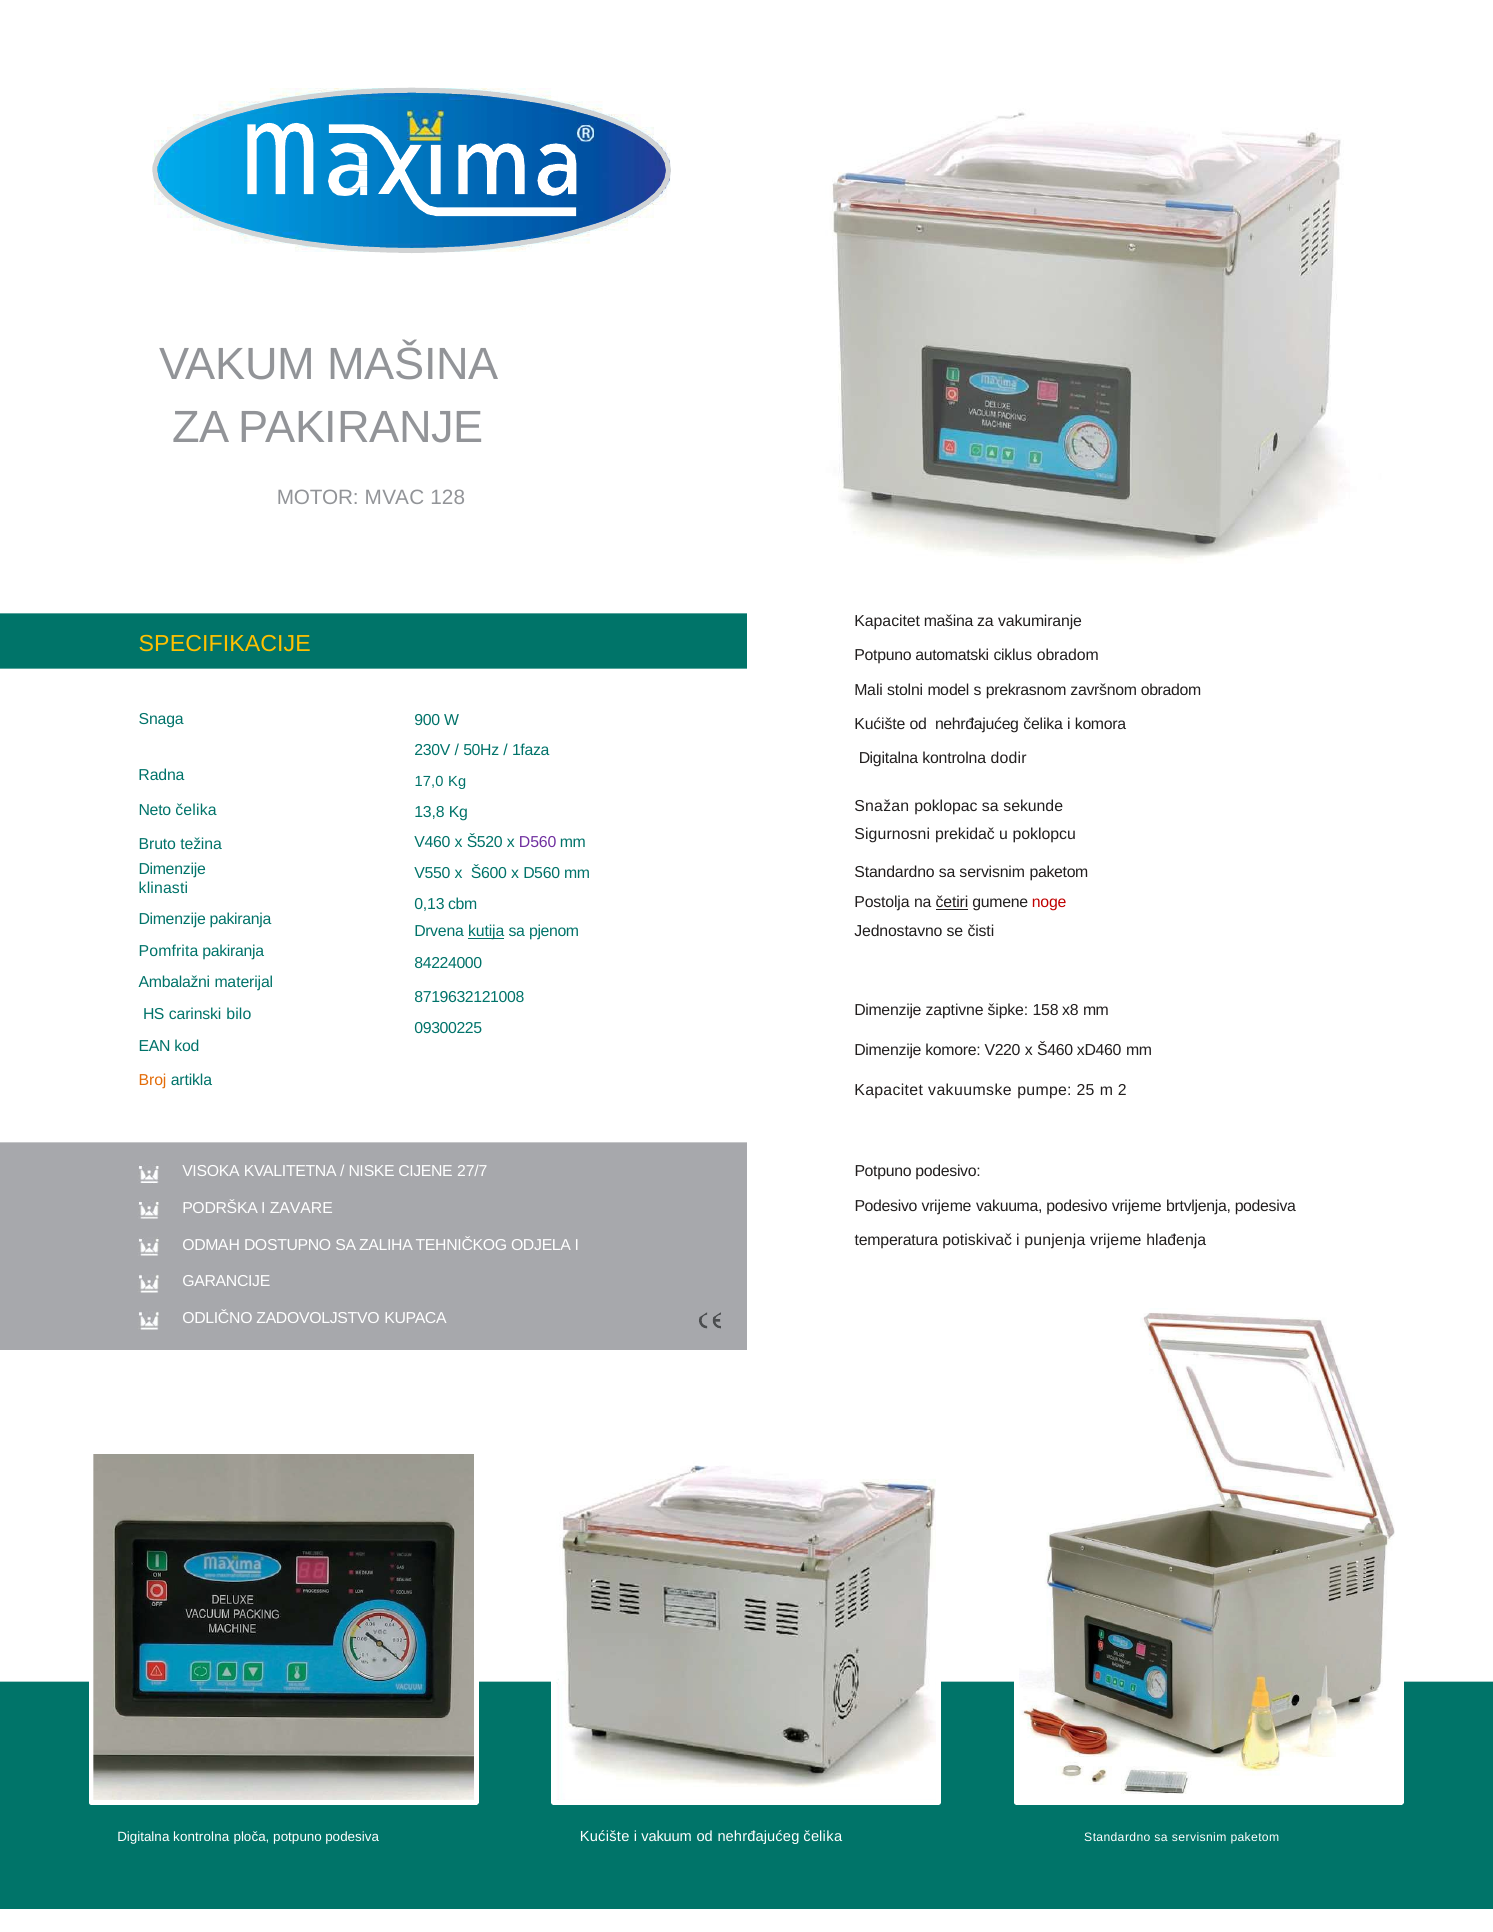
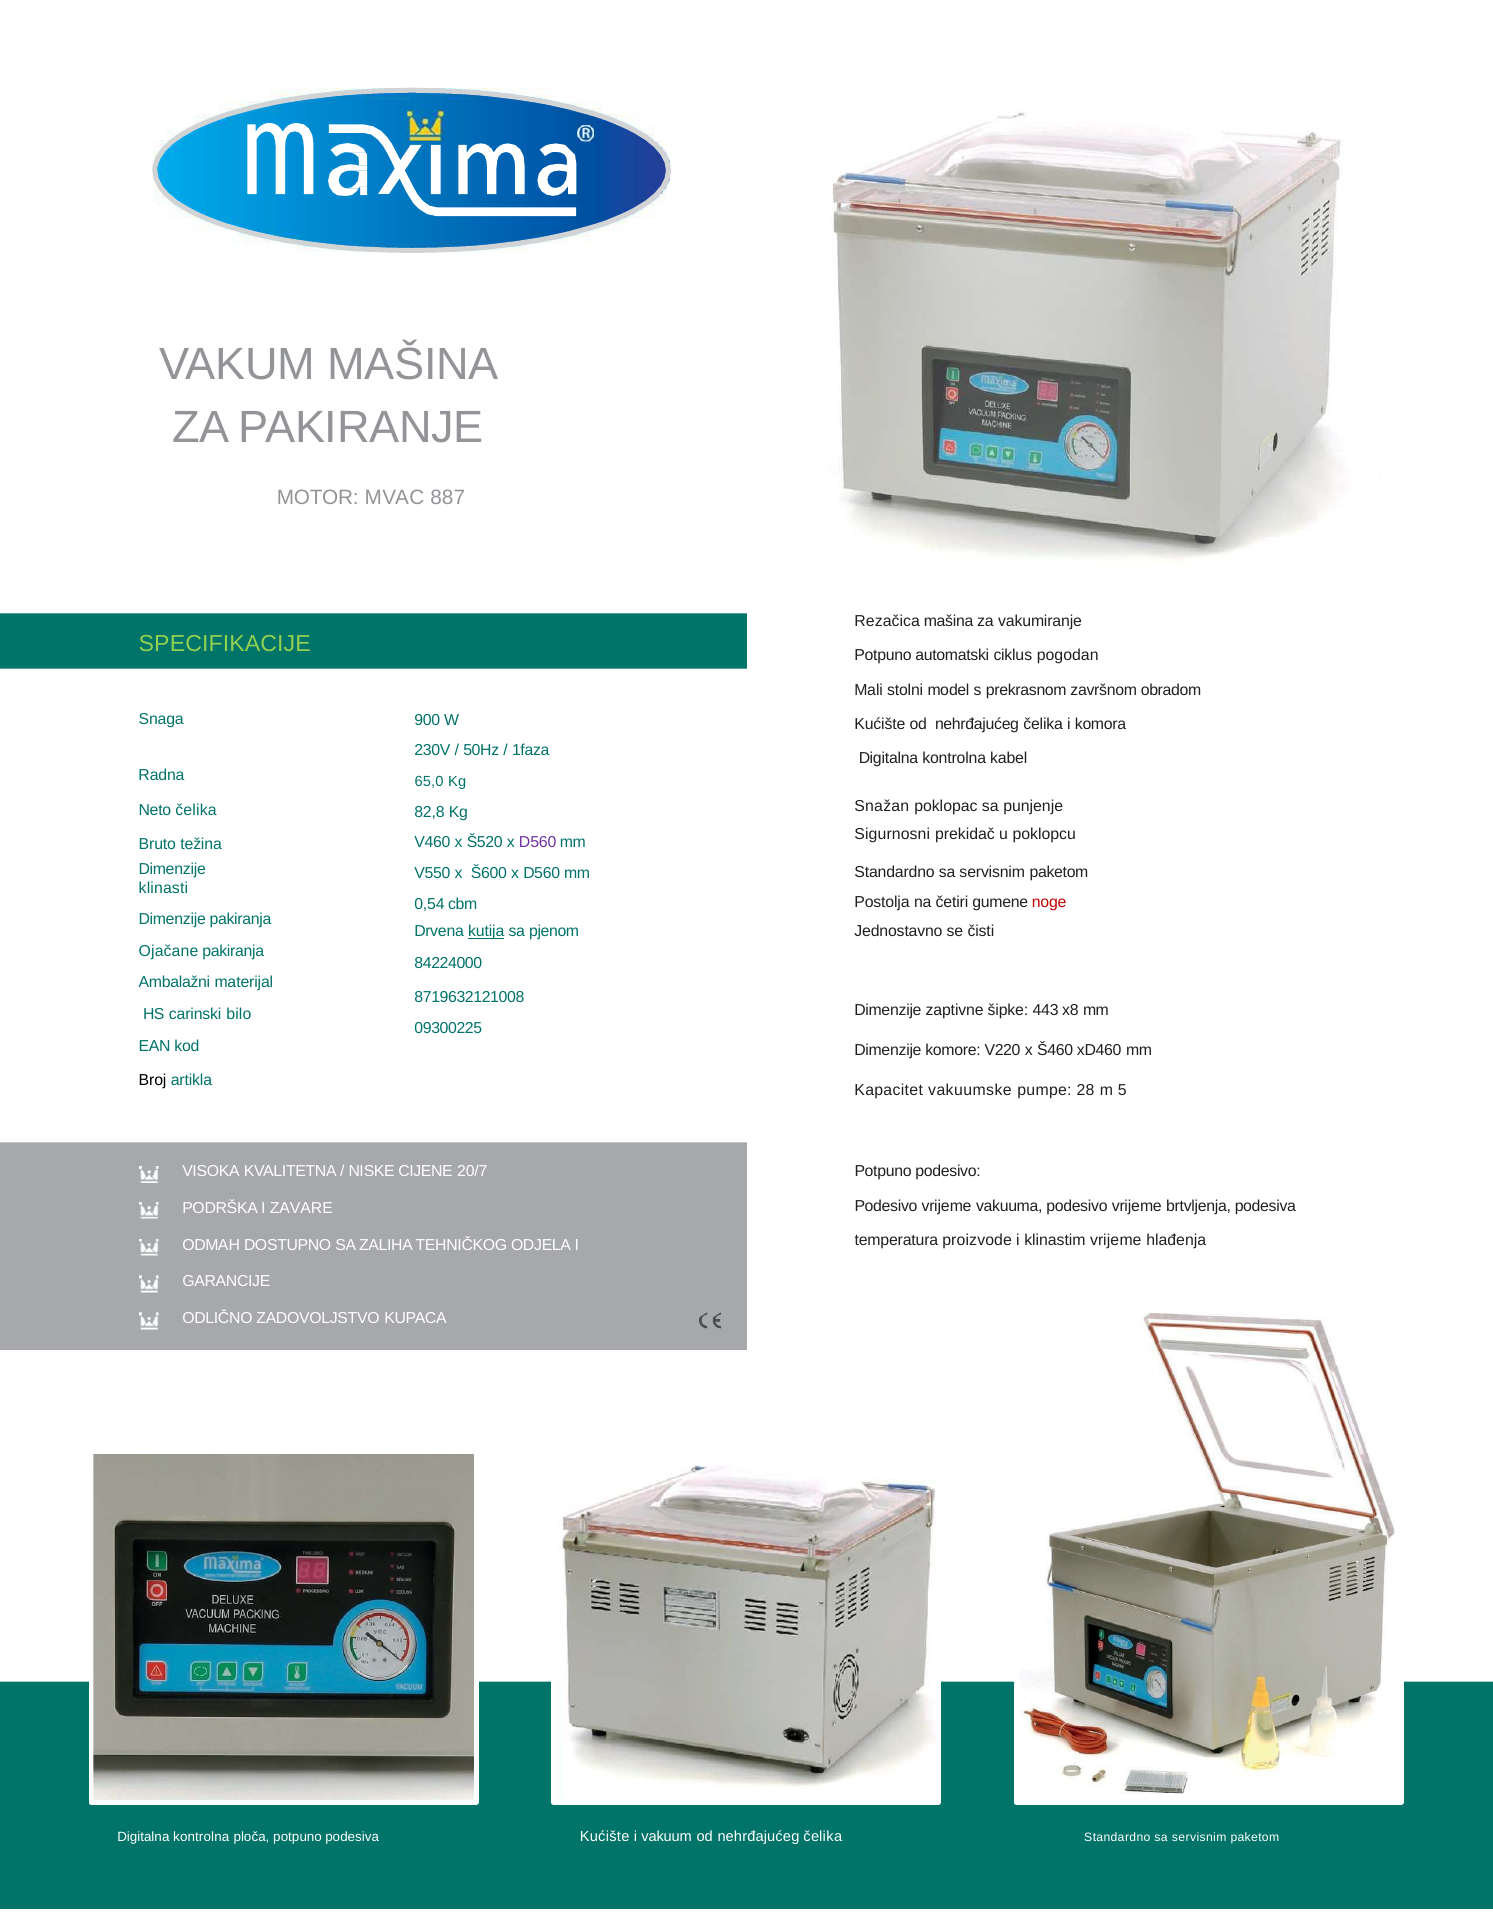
128: 128 -> 887
Kapacitet at (887, 622): Kapacitet -> Rezačica
SPECIFIKACIJE colour: yellow -> light green
ciklus obradom: obradom -> pogodan
dodir: dodir -> kabel
17,0: 17,0 -> 65,0
sekunde: sekunde -> punjenje
13,8: 13,8 -> 82,8
četiri underline: present -> none
0,13: 0,13 -> 0,54
Pomfrita: Pomfrita -> Ojačane
158: 158 -> 443
Broj colour: orange -> black
25: 25 -> 28
2: 2 -> 5
27/7: 27/7 -> 20/7
potiskivač: potiskivač -> proizvode
punjenja: punjenja -> klinastim
